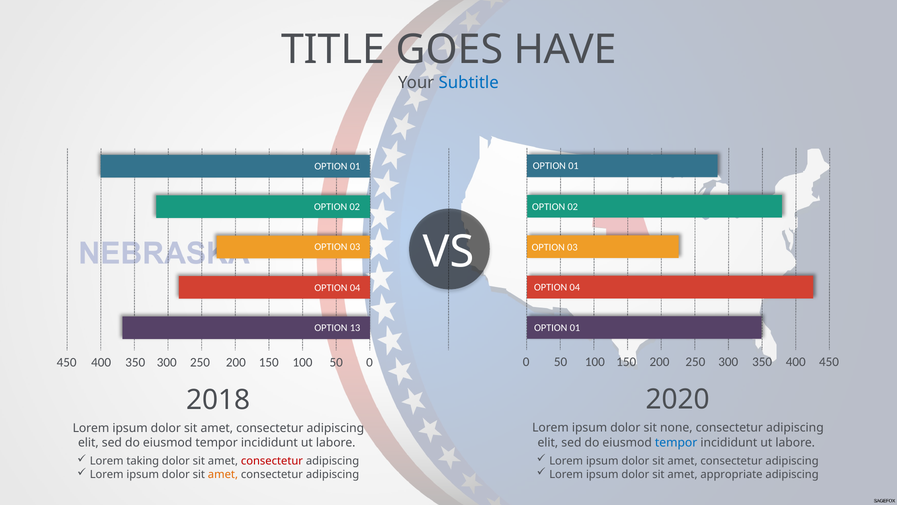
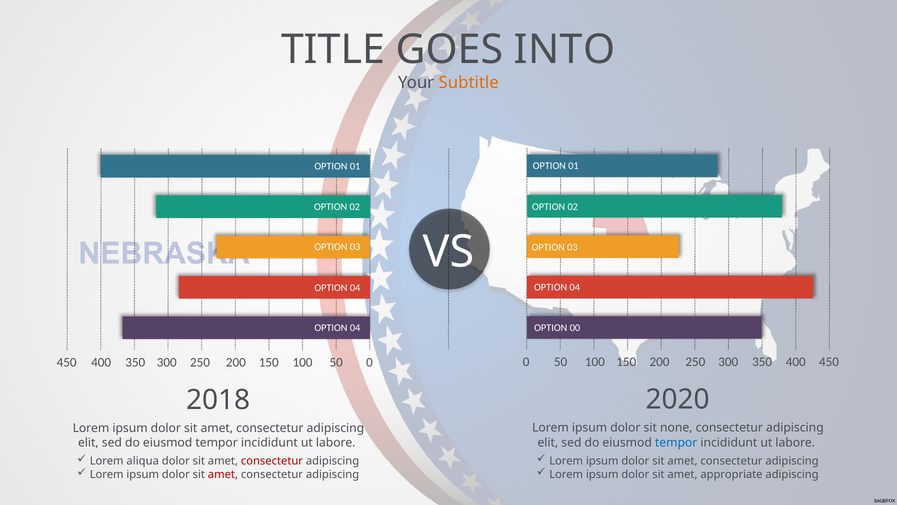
HAVE: HAVE -> INTO
Subtitle colour: blue -> orange
13 at (355, 327): 13 -> 04
01 at (575, 327): 01 -> 00
taking: taking -> aliqua
amet at (223, 474) colour: orange -> red
